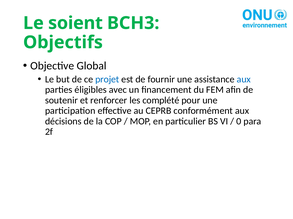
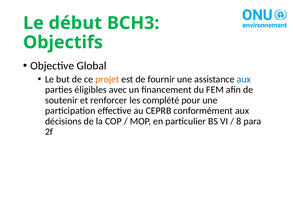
soient: soient -> début
projet colour: blue -> orange
0: 0 -> 8
